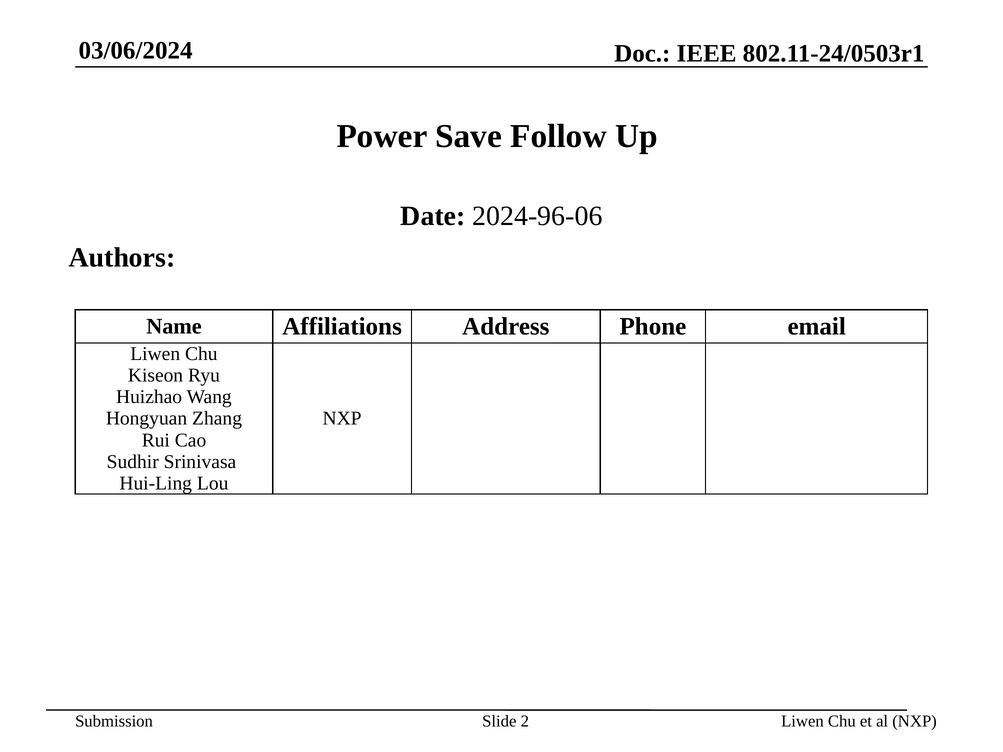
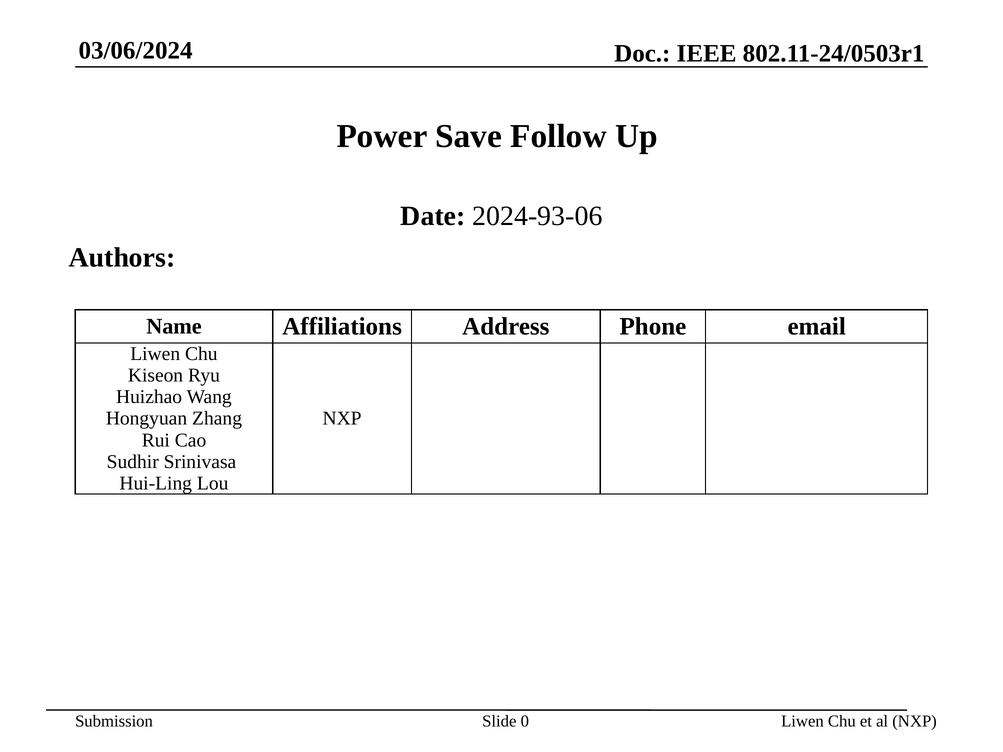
2024-96-06: 2024-96-06 -> 2024-93-06
2: 2 -> 0
